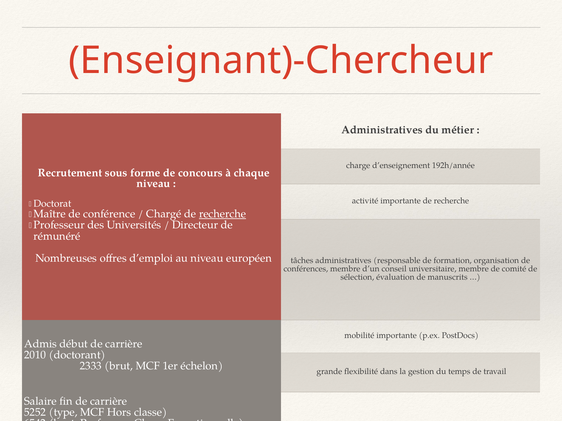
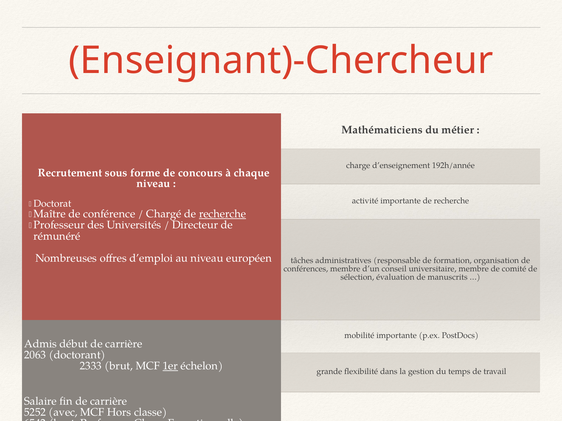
Administratives at (382, 130): Administratives -> Mathématiciens
2010: 2010 -> 2063
1er underline: none -> present
type: type -> avec
